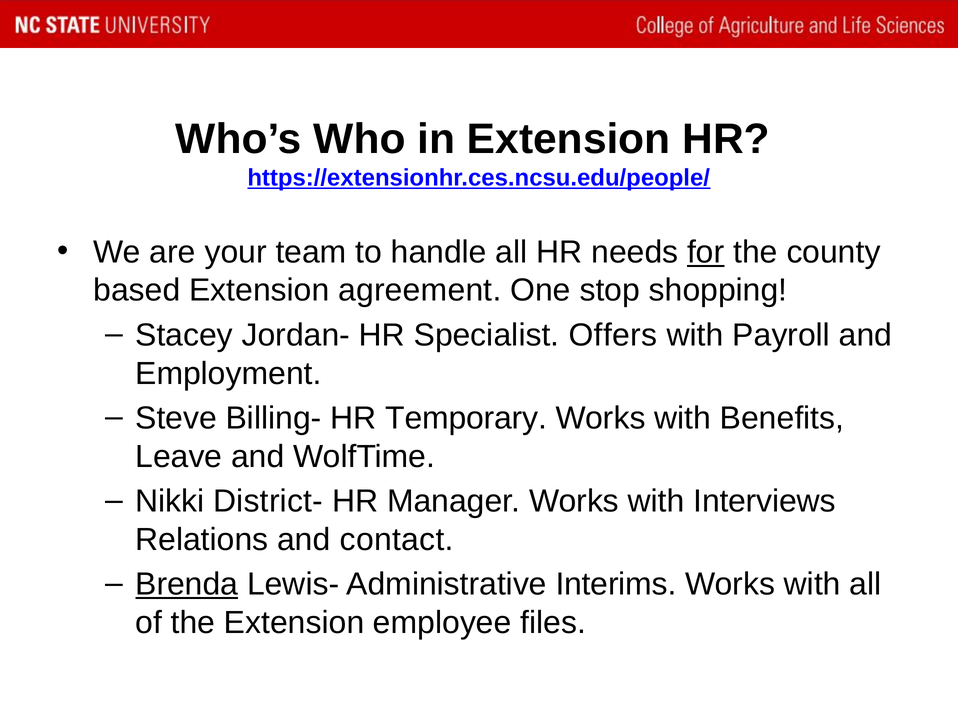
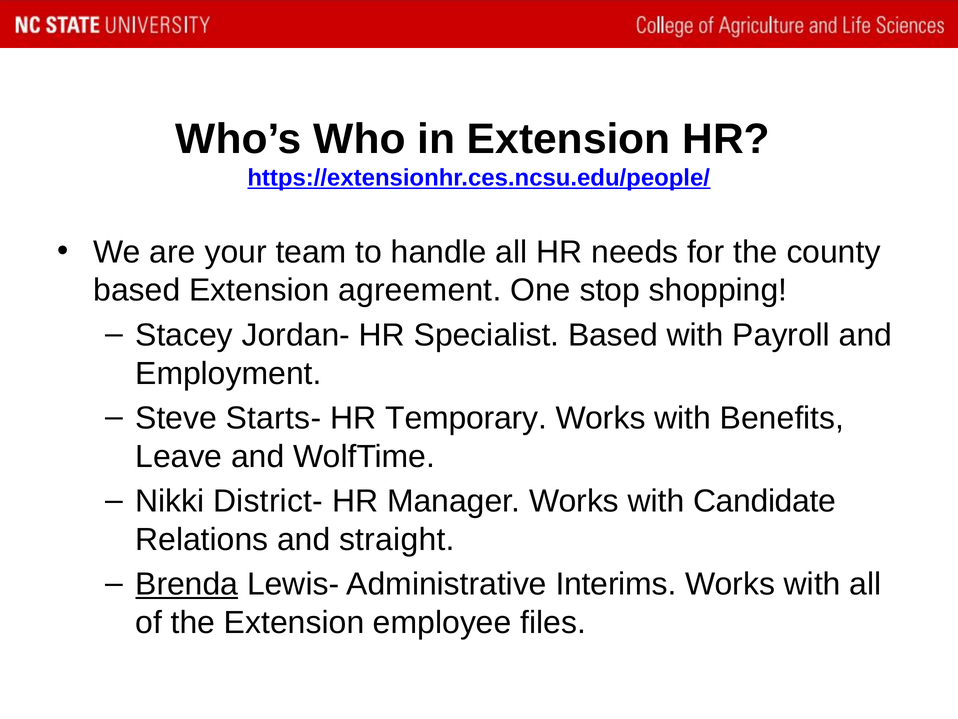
for underline: present -> none
Specialist Offers: Offers -> Based
Billing-: Billing- -> Starts-
Interviews: Interviews -> Candidate
contact: contact -> straight
